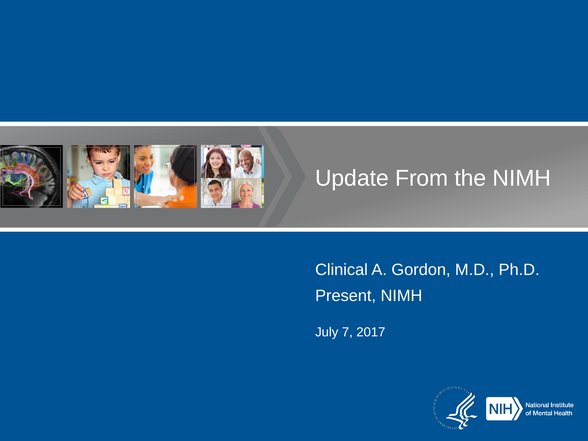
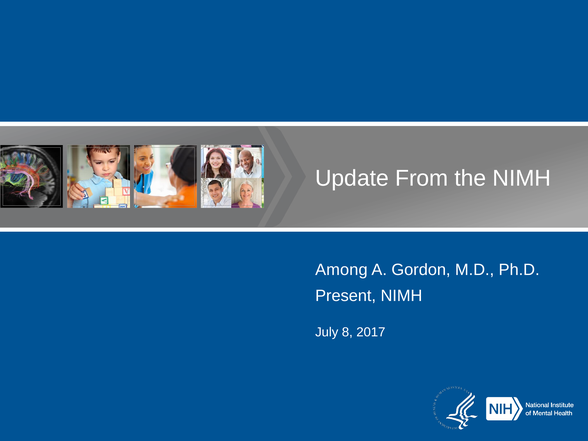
Clinical: Clinical -> Among
7: 7 -> 8
